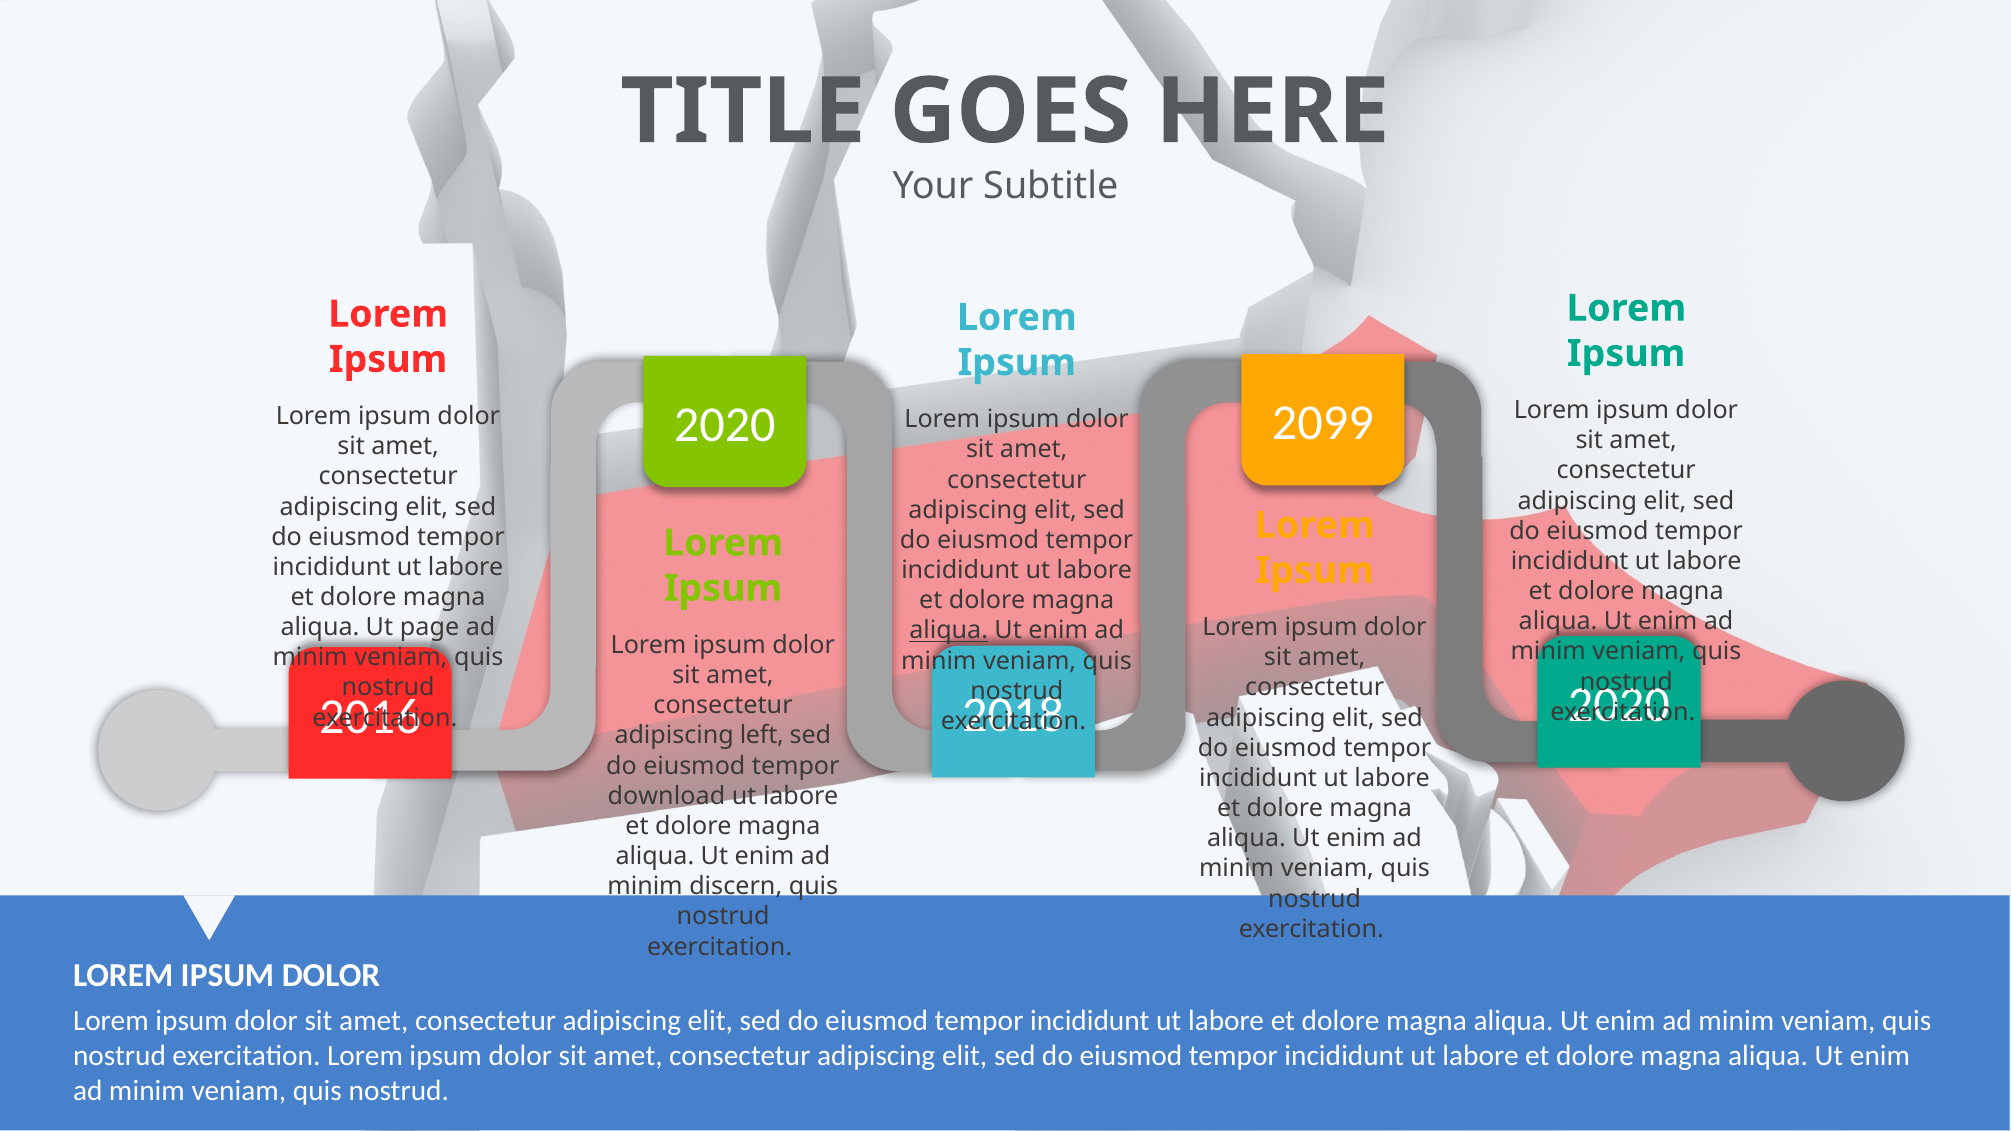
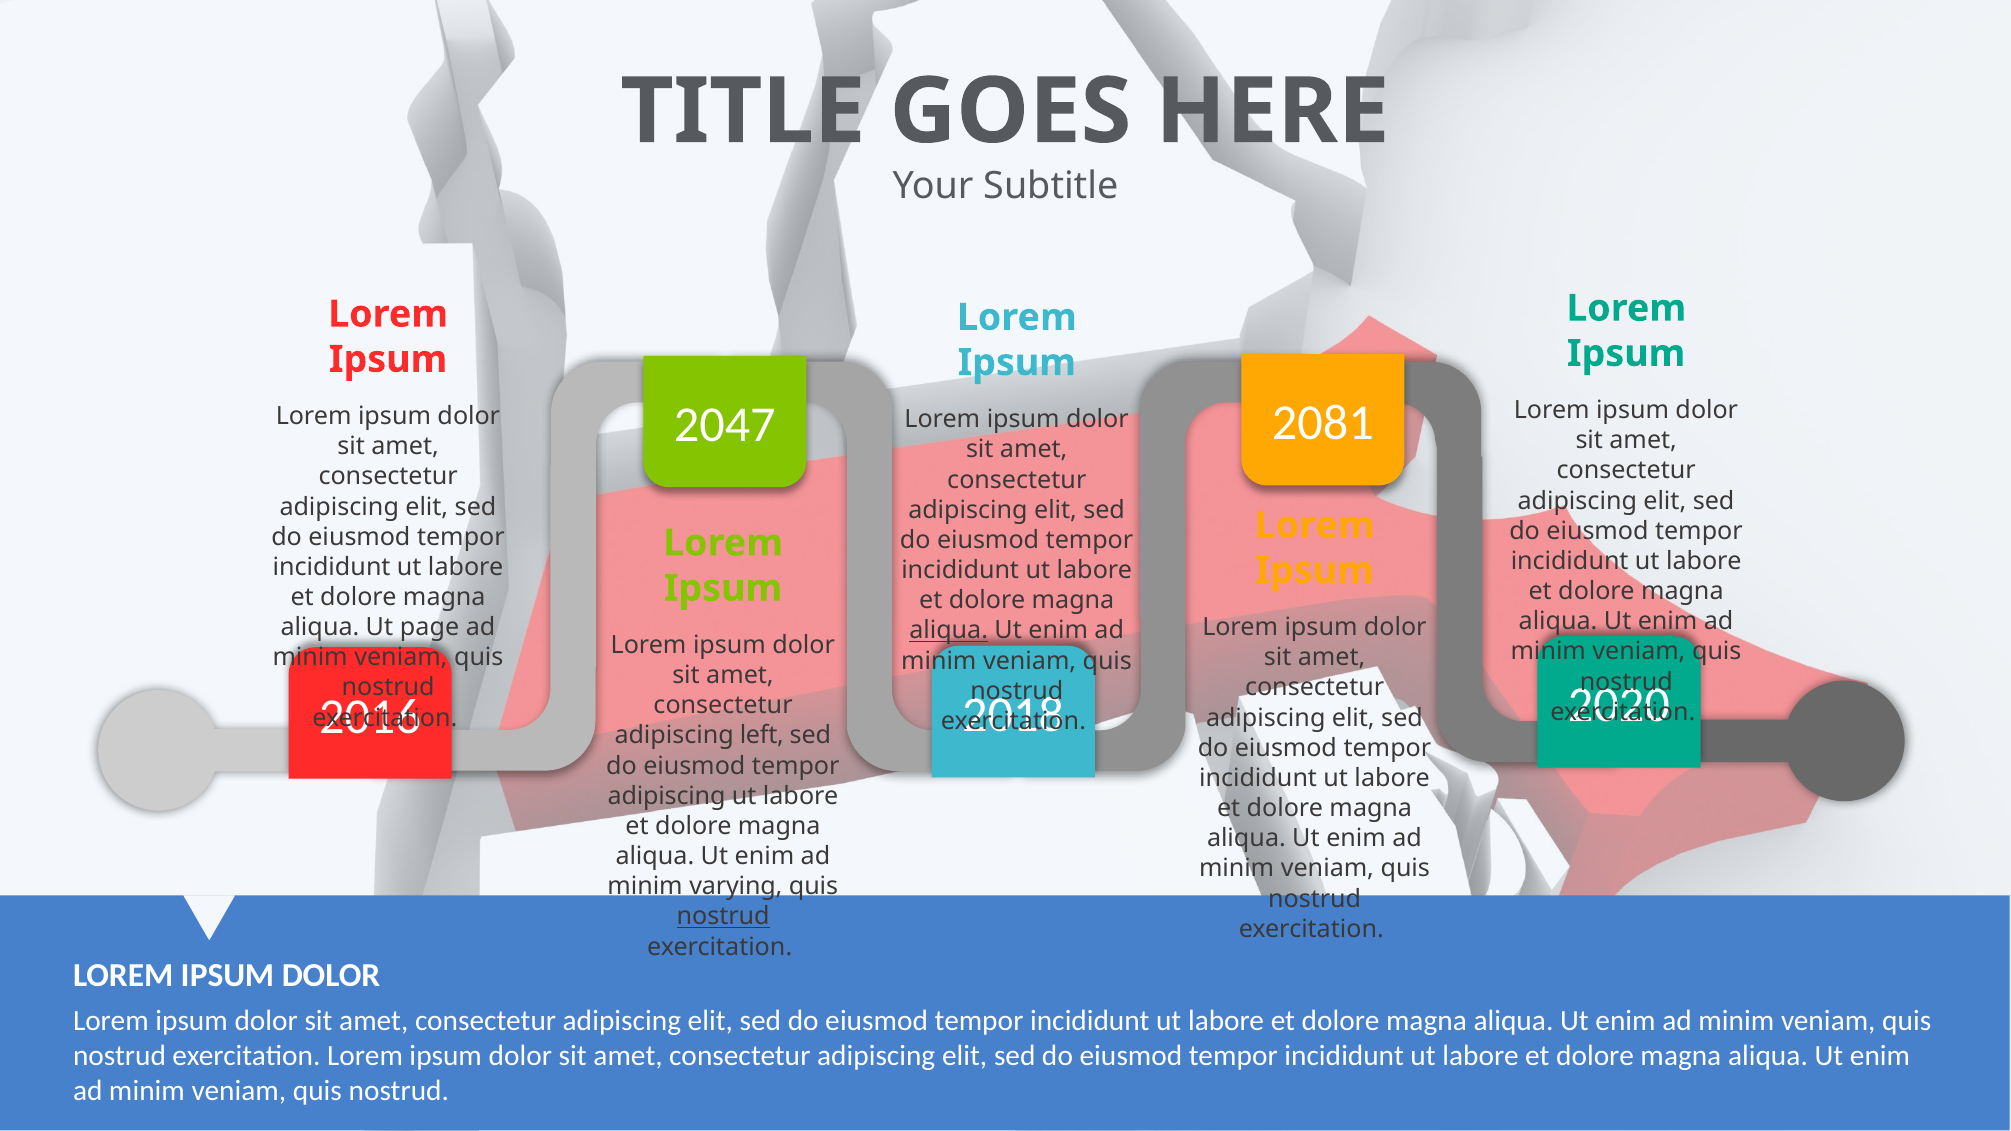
2099: 2099 -> 2081
2020 at (725, 425): 2020 -> 2047
download at (666, 796): download -> adipiscing
discern: discern -> varying
nostrud at (723, 917) underline: none -> present
